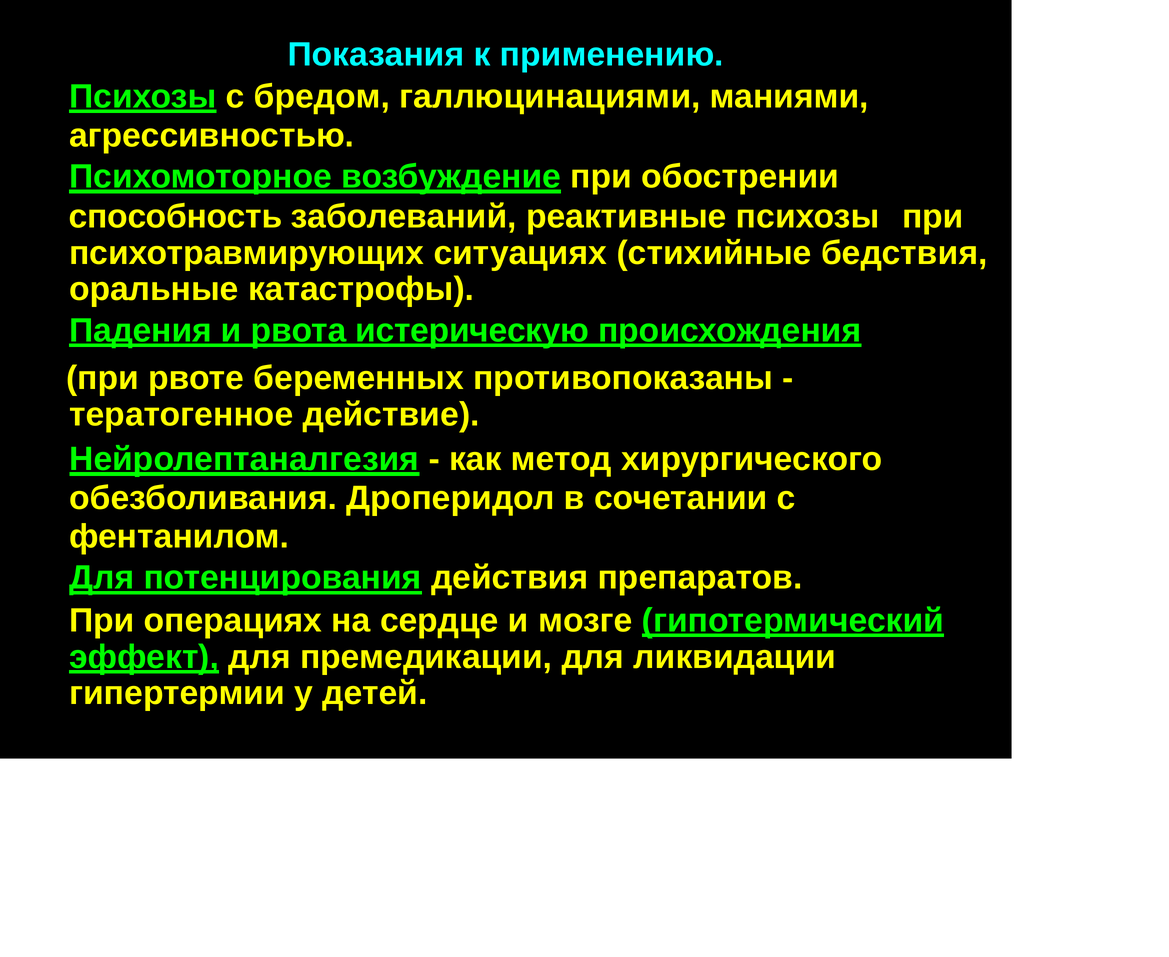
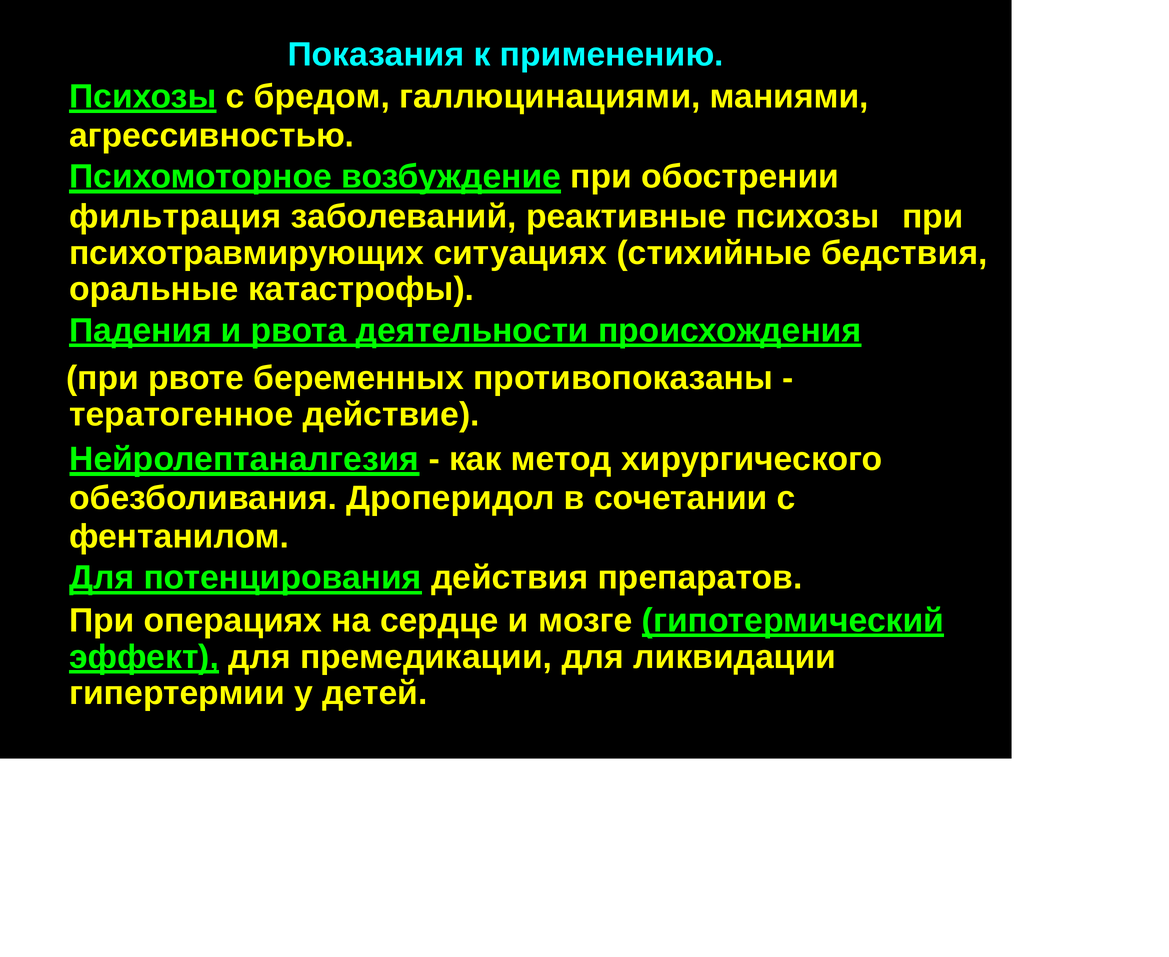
способность: способность -> фильтрация
истерическую: истерическую -> деятельности
